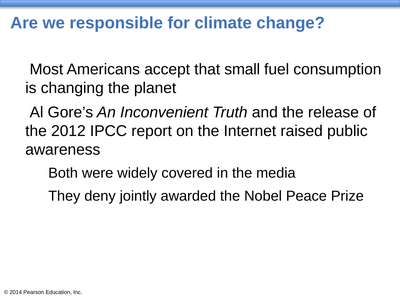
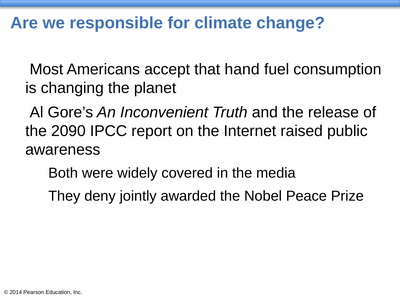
small: small -> hand
2012: 2012 -> 2090
